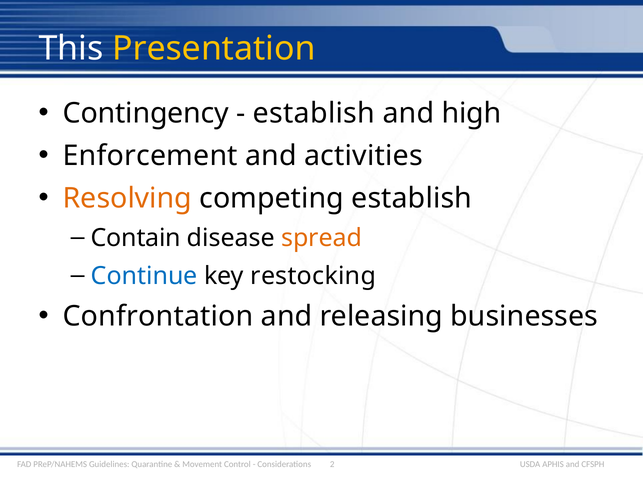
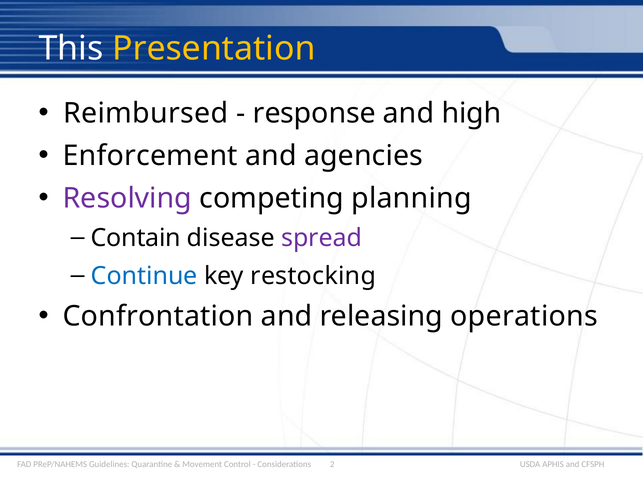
Contingency: Contingency -> Reimbursed
establish at (314, 113): establish -> response
activities: activities -> agencies
Resolving colour: orange -> purple
competing establish: establish -> planning
spread colour: orange -> purple
businesses: businesses -> operations
